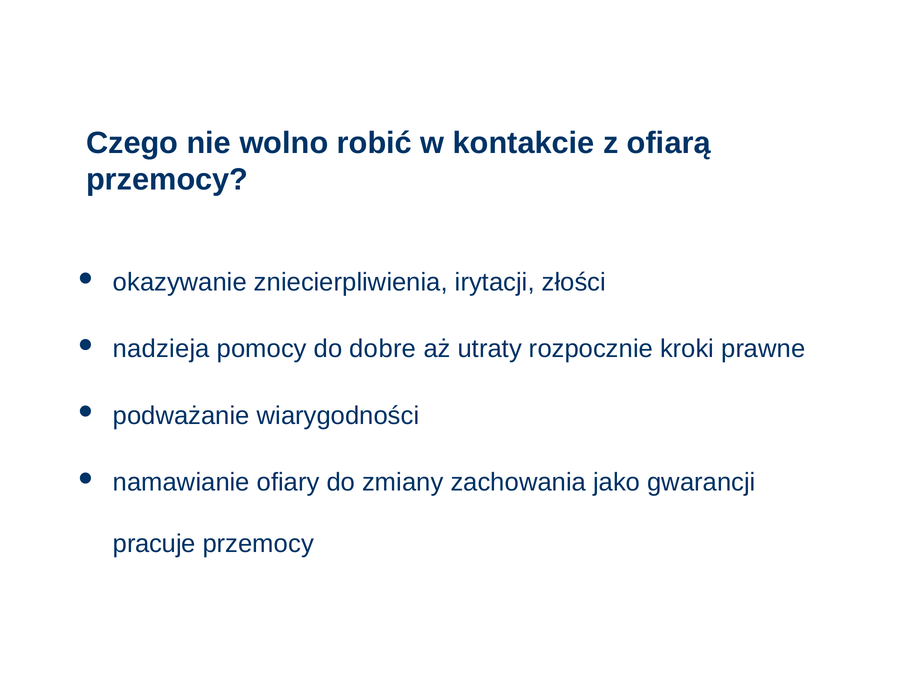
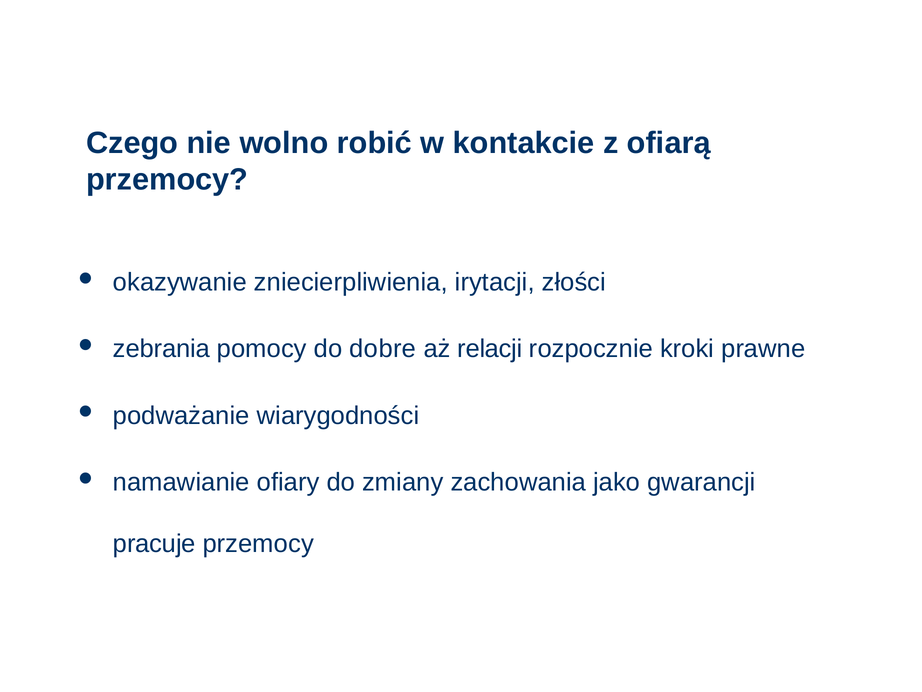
nadzieja: nadzieja -> zebrania
utraty: utraty -> relacji
